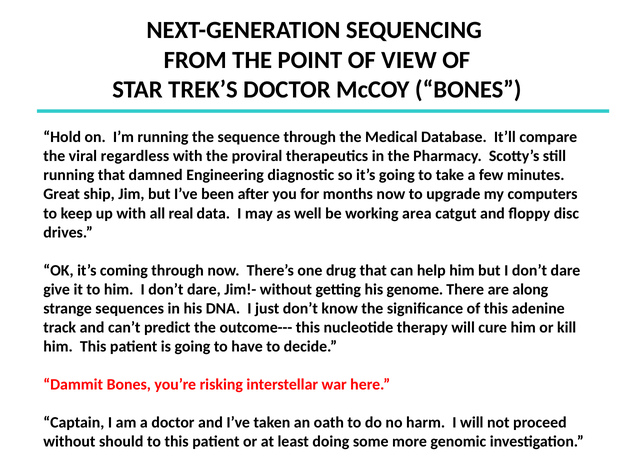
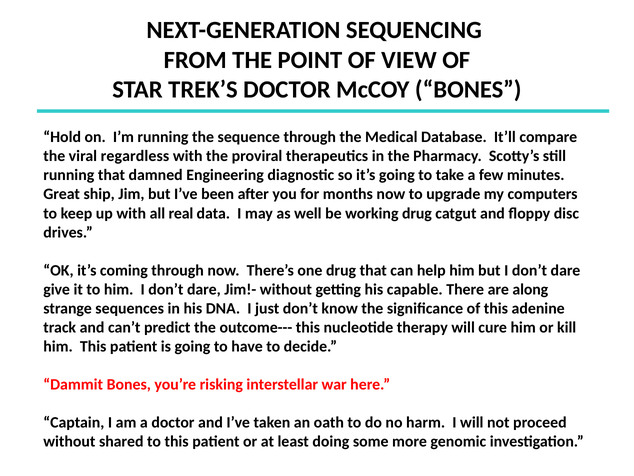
working area: area -> drug
genome: genome -> capable
should: should -> shared
